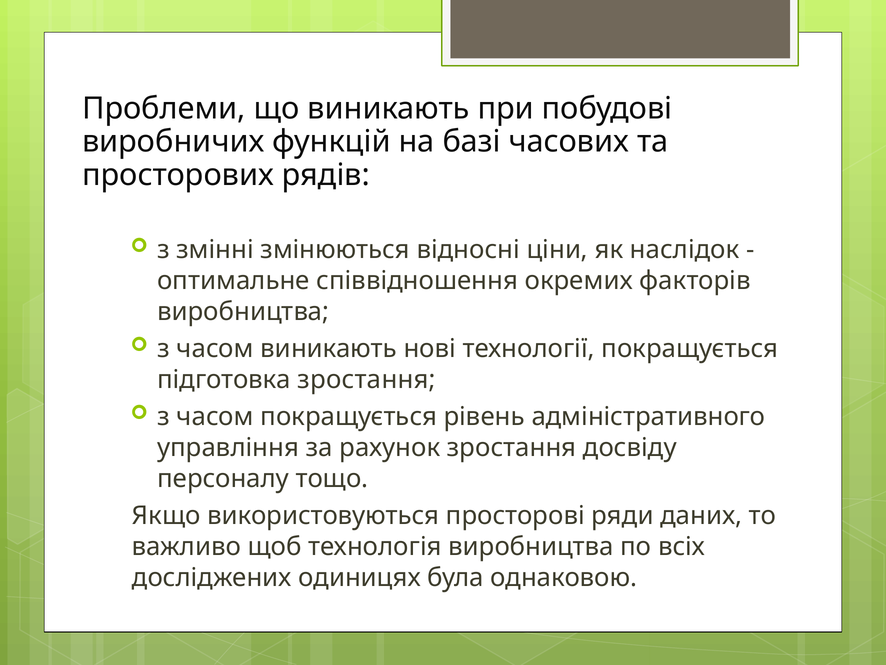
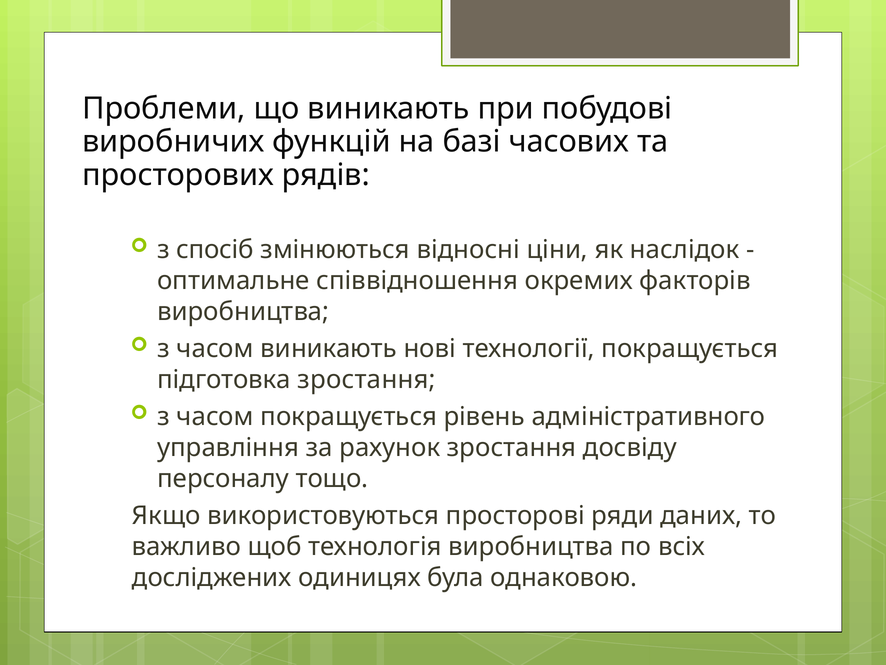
змінні: змінні -> спосіб
